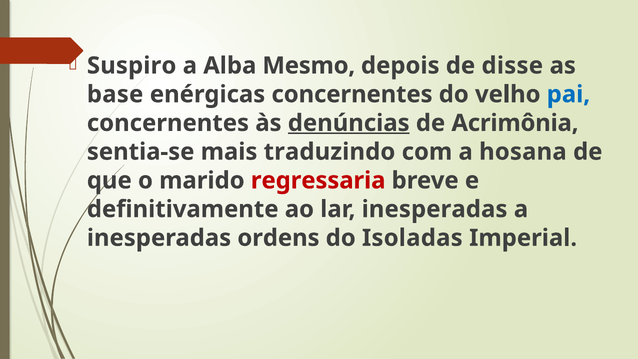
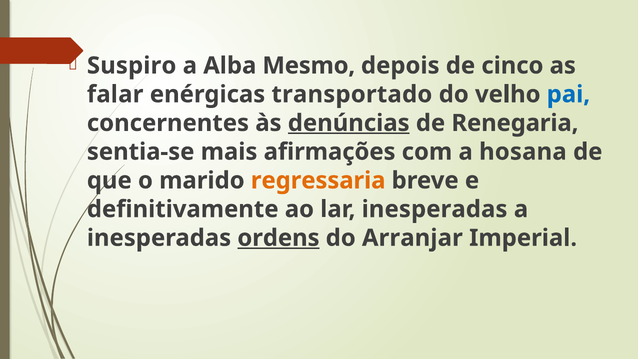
disse: disse -> cinco
base: base -> falar
enérgicas concernentes: concernentes -> transportado
Acrimônia: Acrimônia -> Renegaria
traduzindo: traduzindo -> afirmações
regressaria colour: red -> orange
ordens underline: none -> present
Isoladas: Isoladas -> Arranjar
